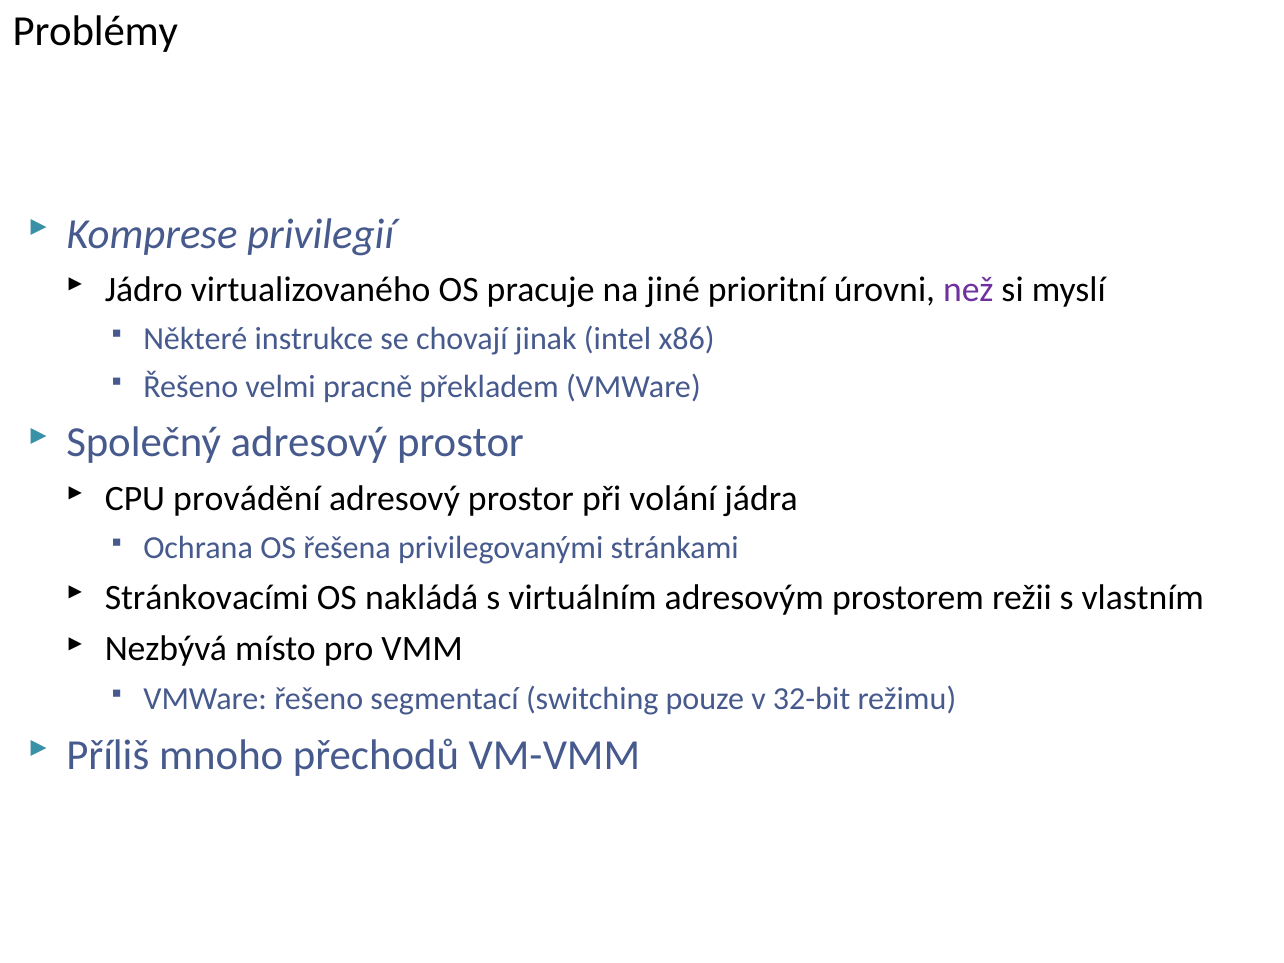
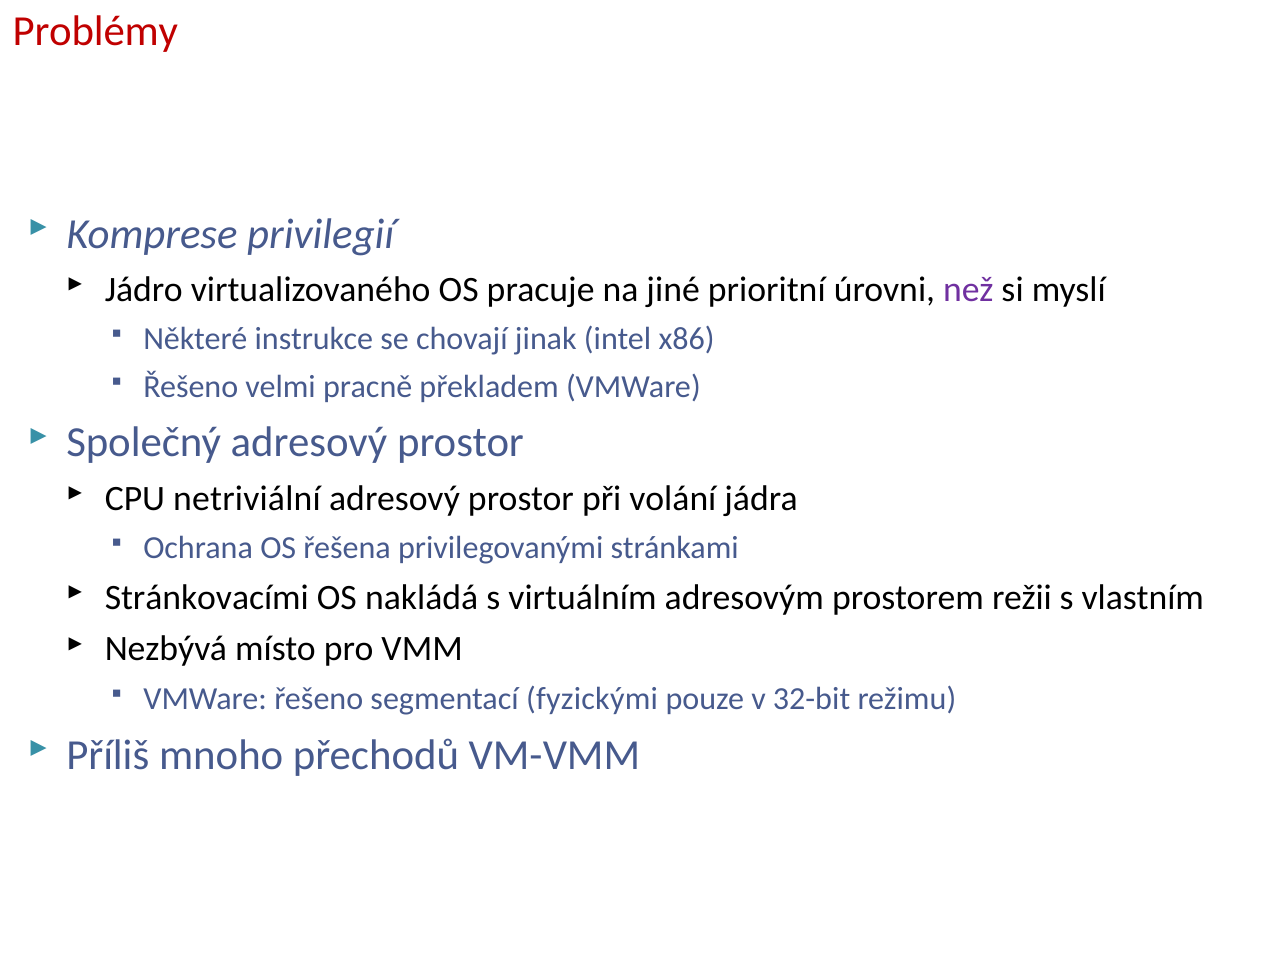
Problémy colour: black -> red
provádění: provádění -> netriviální
switching: switching -> fyzickými
